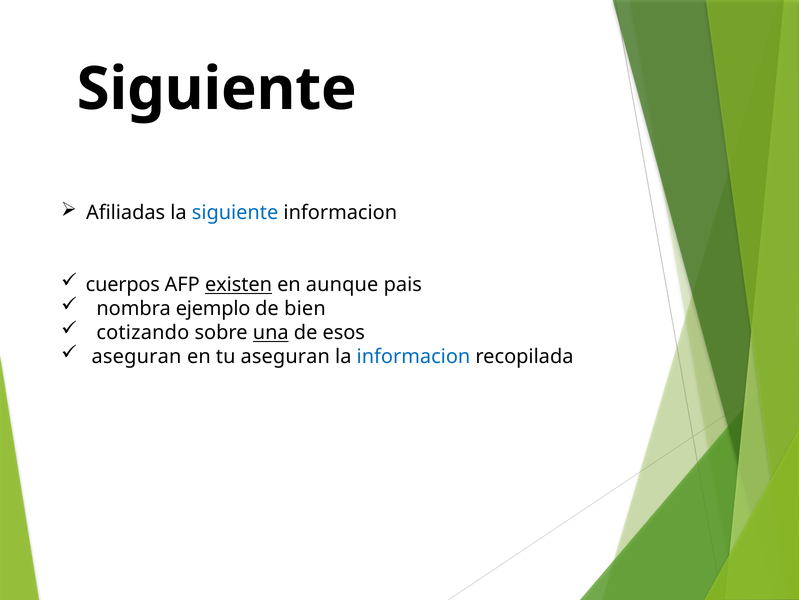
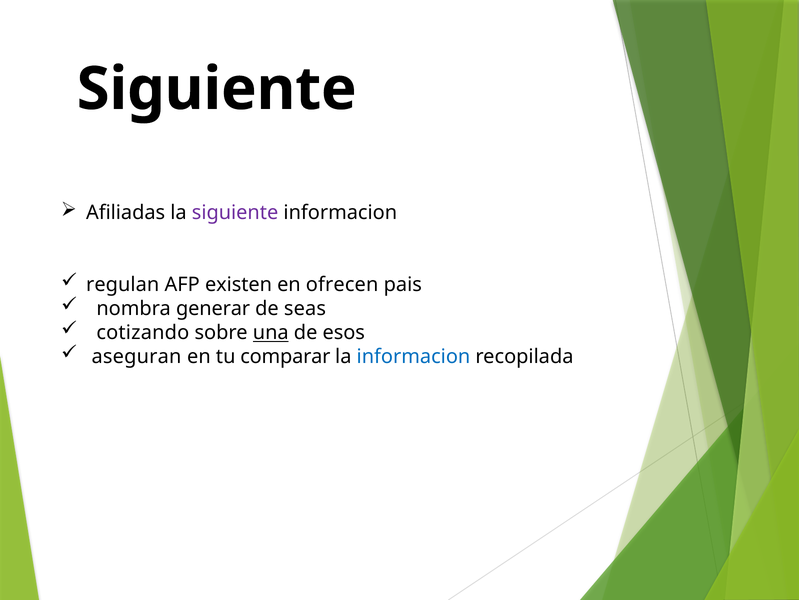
siguiente at (235, 213) colour: blue -> purple
cuerpos: cuerpos -> regulan
existen underline: present -> none
aunque: aunque -> ofrecen
ejemplo: ejemplo -> generar
bien: bien -> seas
tu aseguran: aseguran -> comparar
